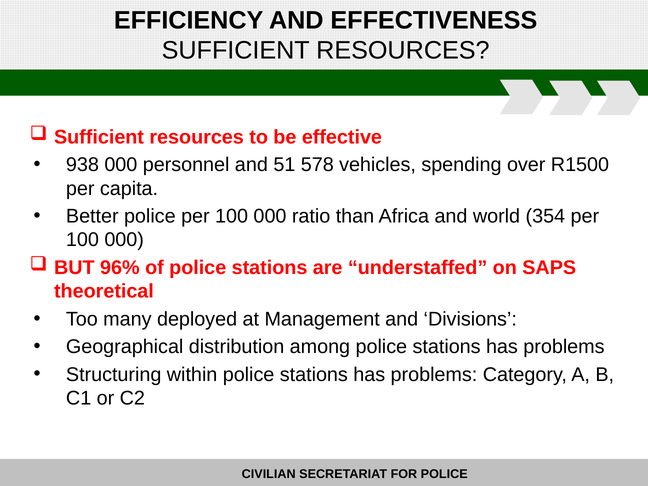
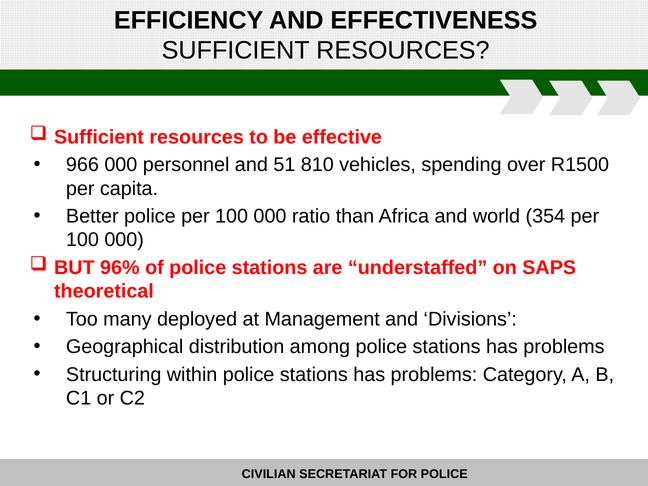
938: 938 -> 966
578: 578 -> 810
